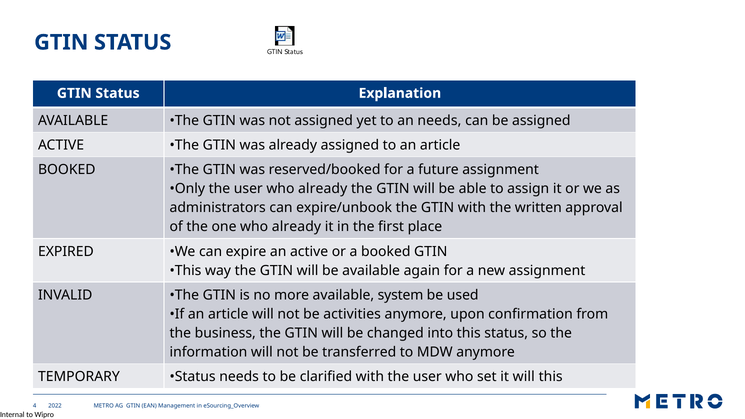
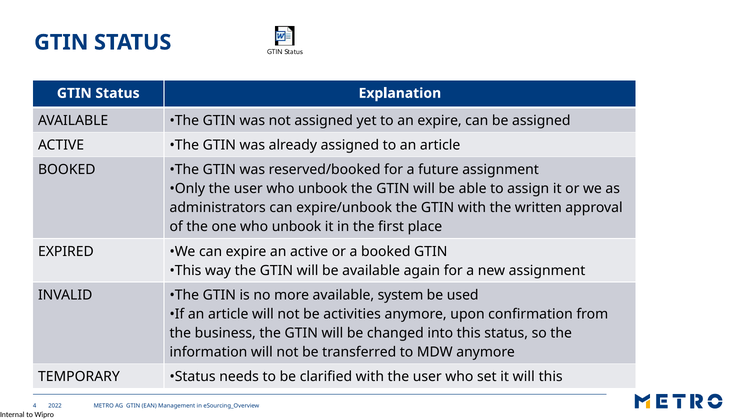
an needs: needs -> expire
user who already: already -> unbook
one who already: already -> unbook
